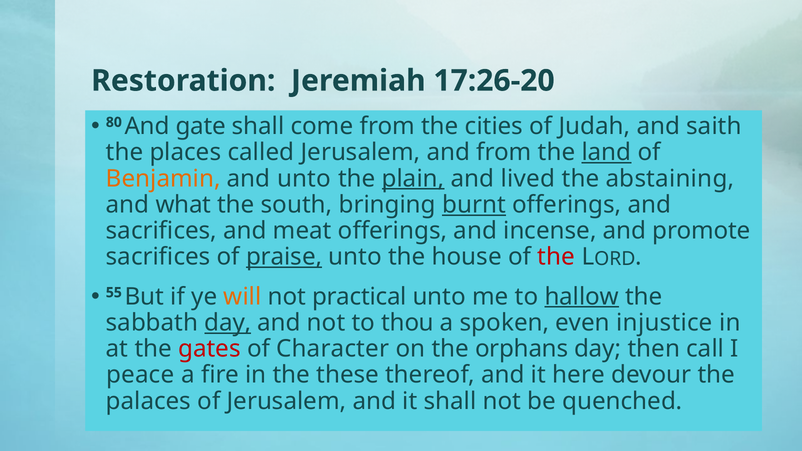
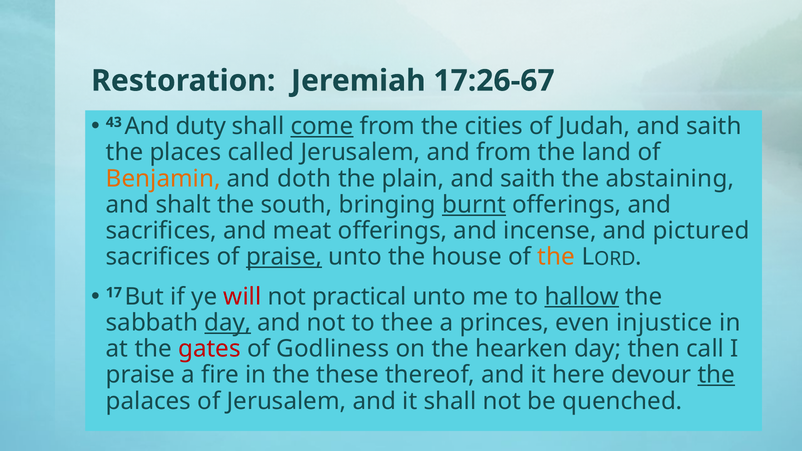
17:26-20: 17:26-20 -> 17:26-67
80: 80 -> 43
gate: gate -> duty
come underline: none -> present
land underline: present -> none
and unto: unto -> doth
plain underline: present -> none
lived at (528, 179): lived -> saith
what: what -> shalt
promote: promote -> pictured
the at (556, 257) colour: red -> orange
55: 55 -> 17
will colour: orange -> red
thou: thou -> thee
spoken: spoken -> princes
Character: Character -> Godliness
orphans: orphans -> hearken
peace at (140, 375): peace -> praise
the at (716, 375) underline: none -> present
